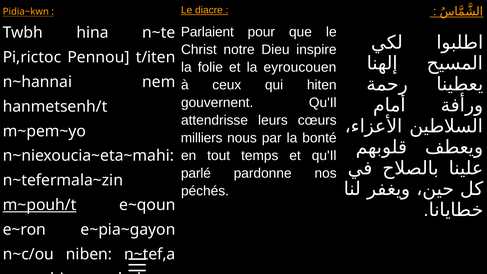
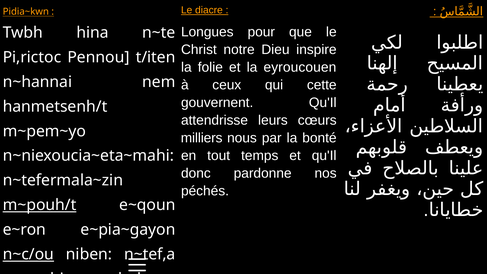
Parlaient: Parlaient -> Longues
hiten: hiten -> cette
parlé: parlé -> donc
n~c/ou underline: none -> present
